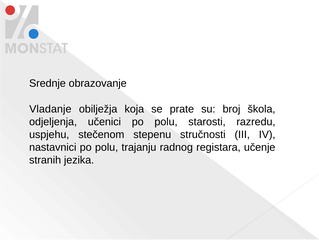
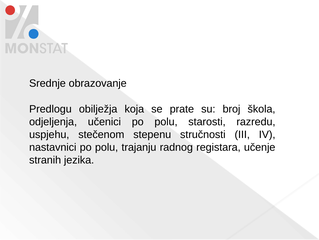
Vladanje: Vladanje -> Predlogu
